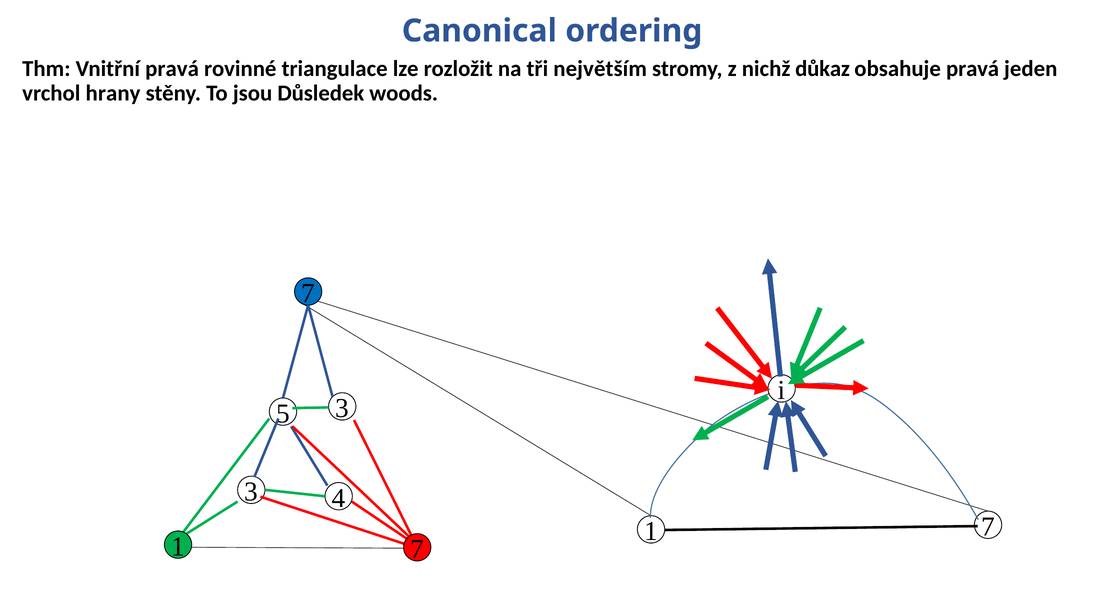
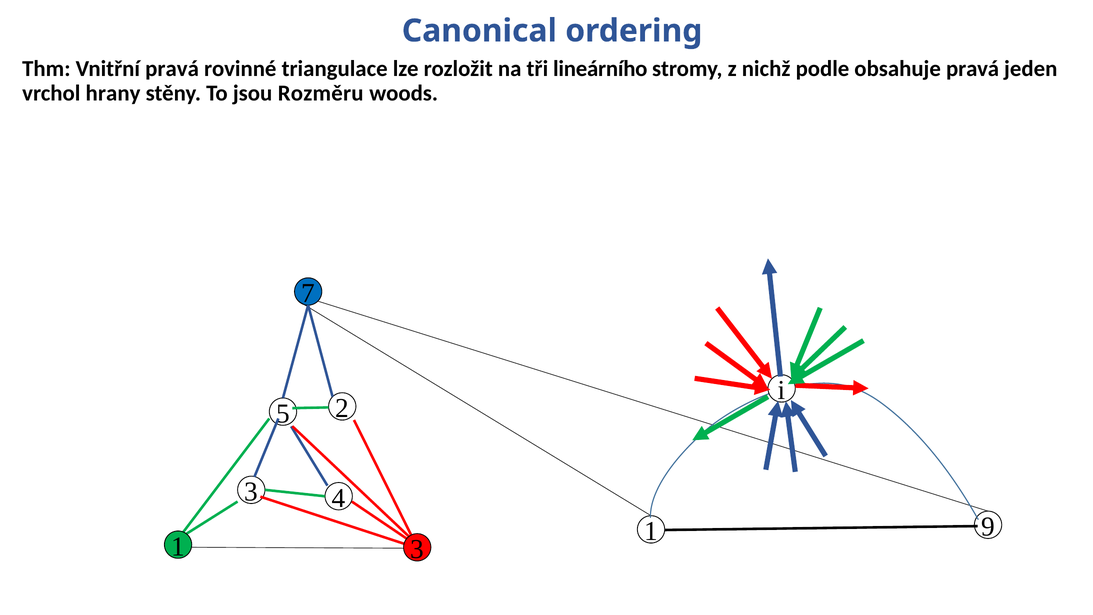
největším: největším -> lineárního
důkaz: důkaz -> podle
Důsledek: Důsledek -> Rozměru
5 3: 3 -> 2
7 at (988, 527): 7 -> 9
7 at (417, 549): 7 -> 3
